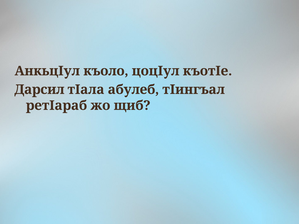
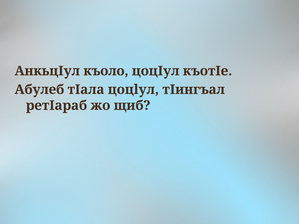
Дарсил: Дарсил -> Абулеб
абулеб: абулеб -> цоцlул
